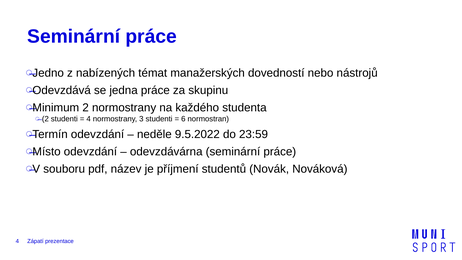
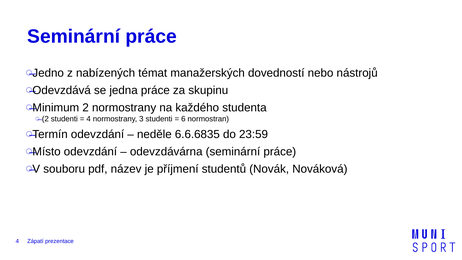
9.5.2022: 9.5.2022 -> 6.6.6835
